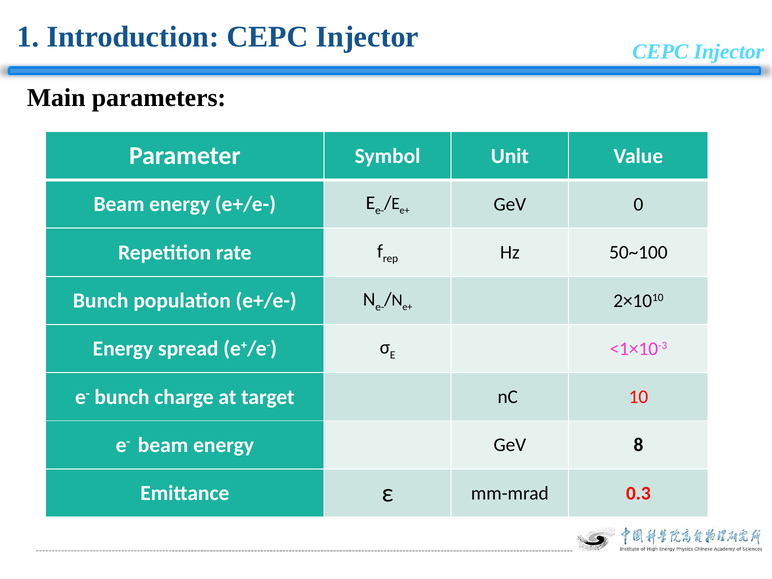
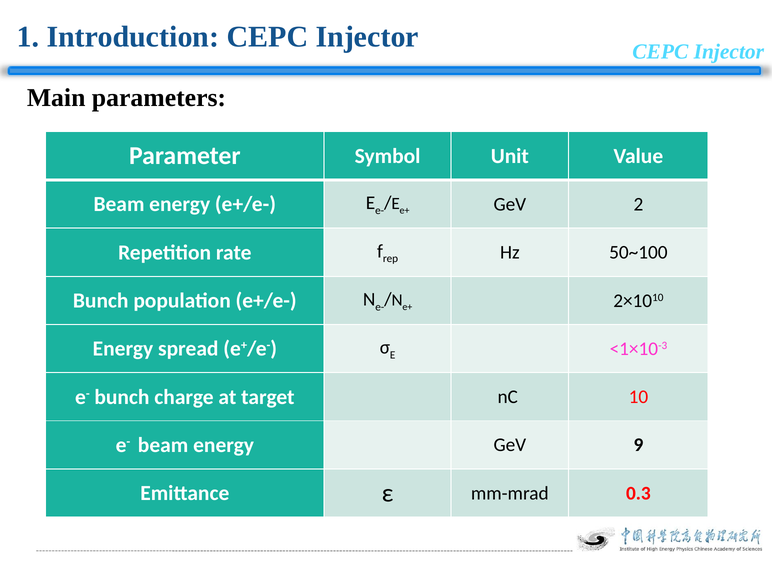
0: 0 -> 2
8: 8 -> 9
